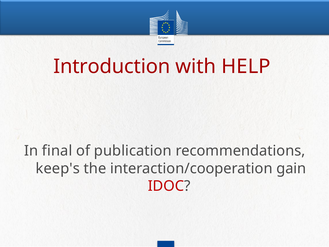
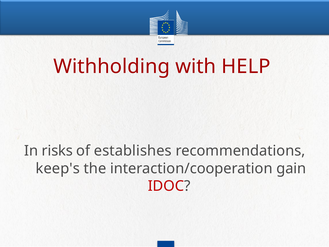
Introduction: Introduction -> Withholding
final: final -> risks
publication: publication -> establishes
